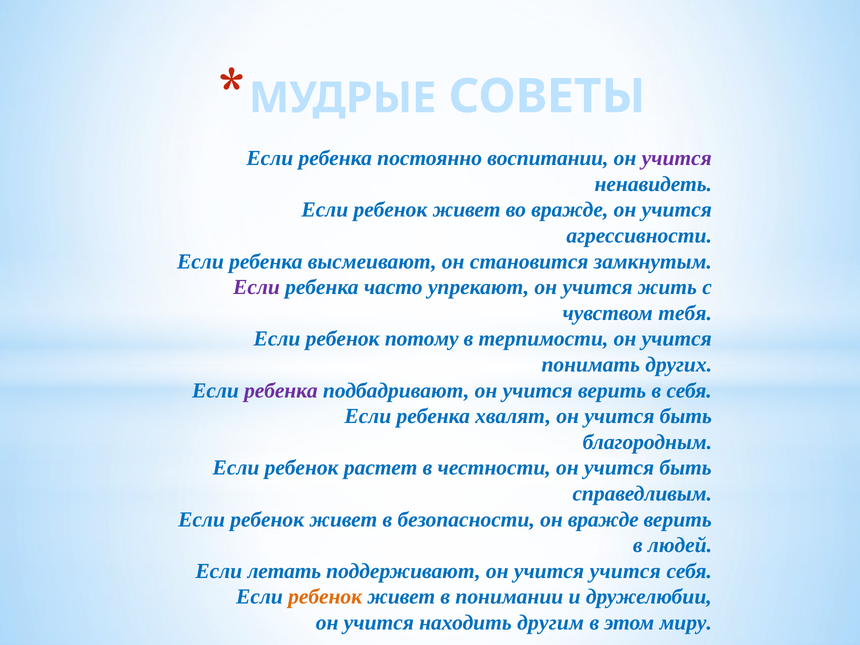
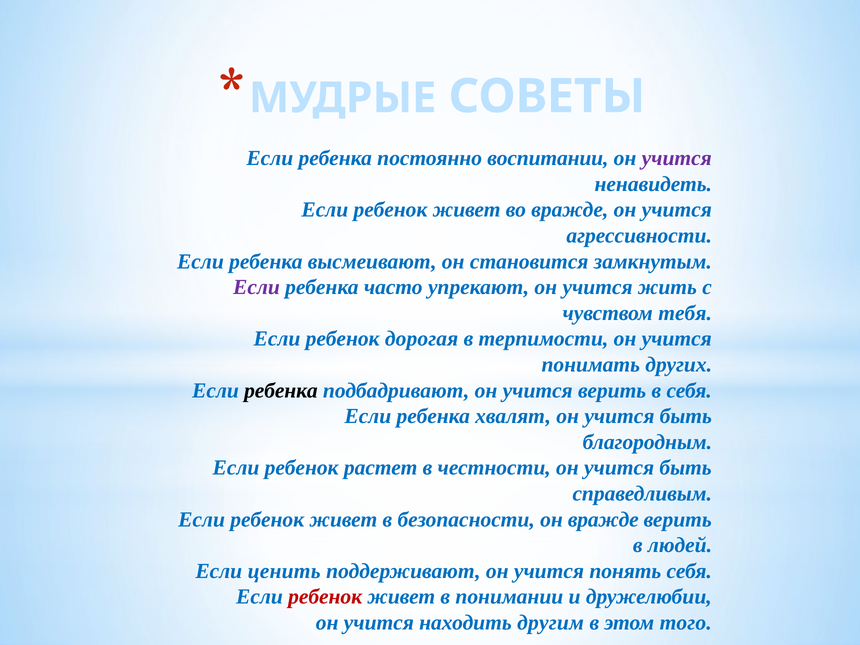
потому: потому -> дорогая
ребенка at (281, 391) colour: purple -> black
летать: летать -> ценить
учится учится: учится -> понять
ребенок at (325, 597) colour: orange -> red
миру: миру -> того
